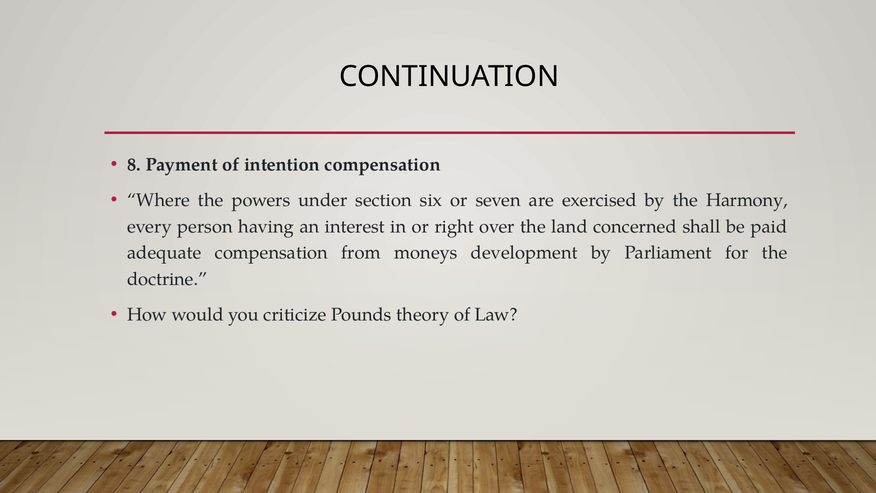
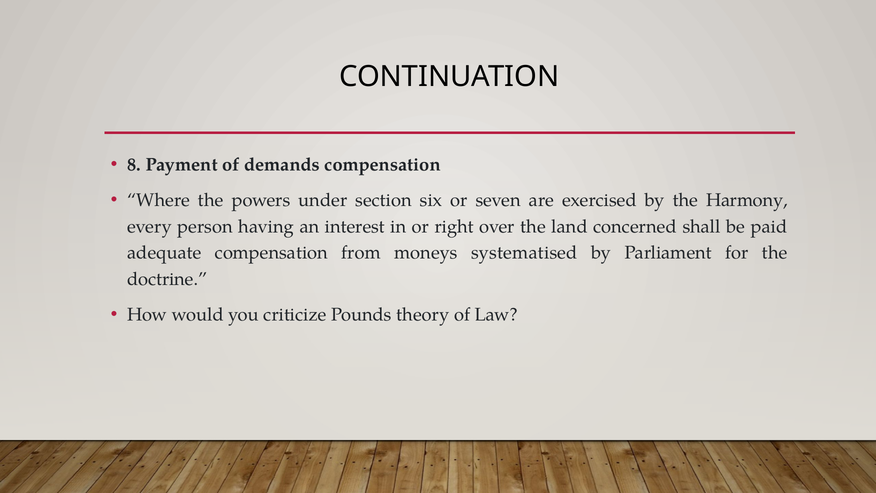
intention: intention -> demands
development: development -> systematised
